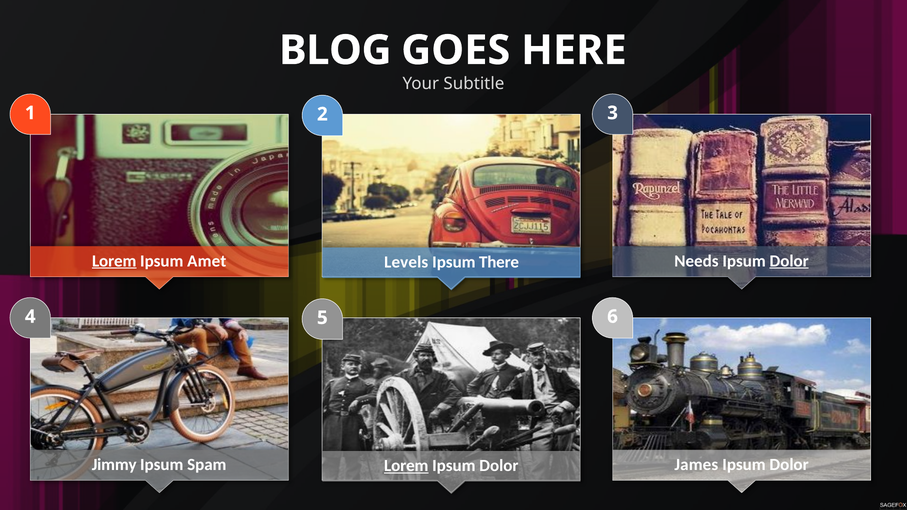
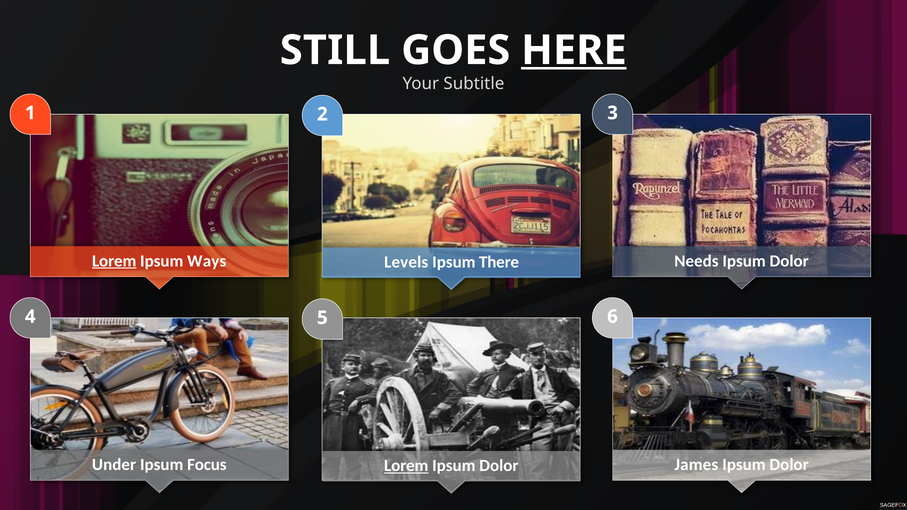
BLOG: BLOG -> STILL
HERE underline: none -> present
Amet: Amet -> Ways
Dolor at (789, 261) underline: present -> none
Jimmy: Jimmy -> Under
Spam: Spam -> Focus
